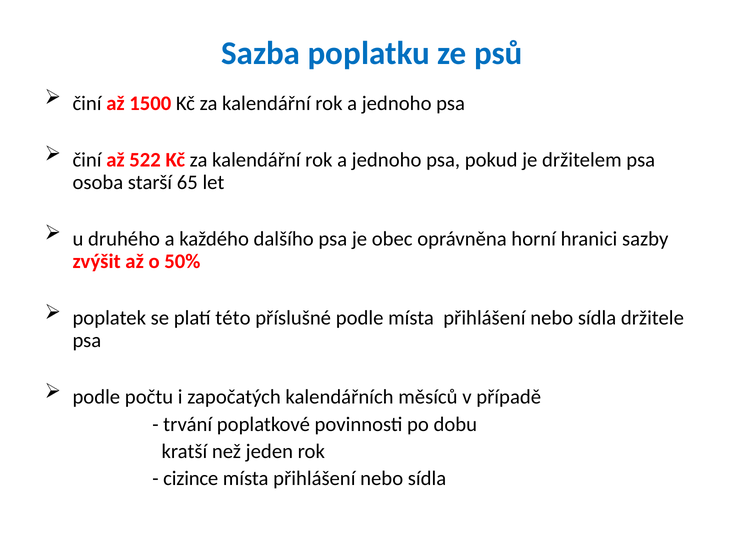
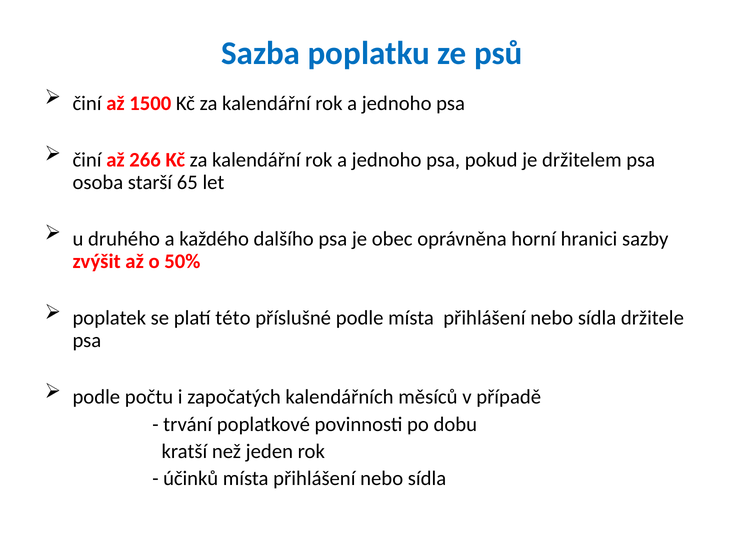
522: 522 -> 266
cizince: cizince -> účinků
